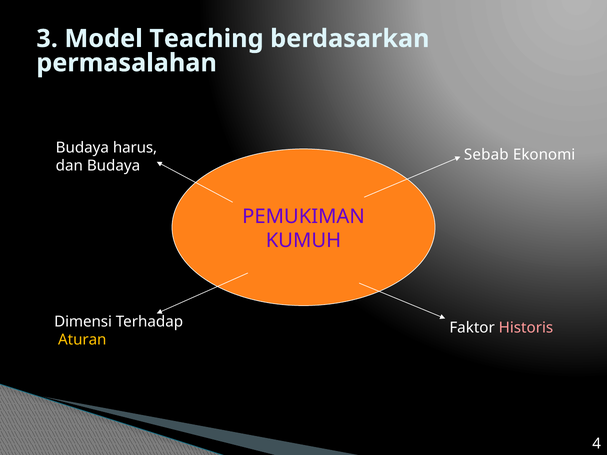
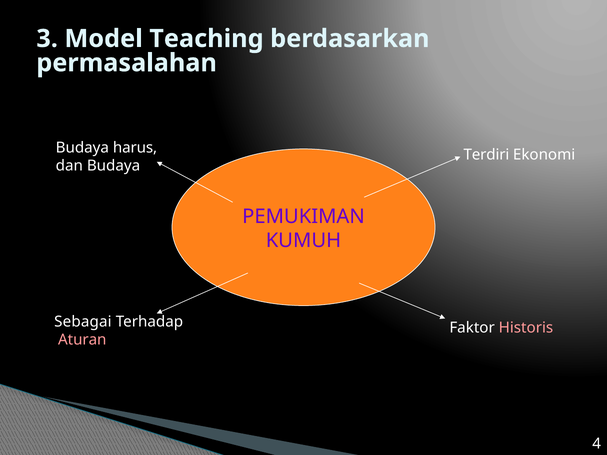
Sebab: Sebab -> Terdiri
Dimensi: Dimensi -> Sebagai
Aturan colour: yellow -> pink
